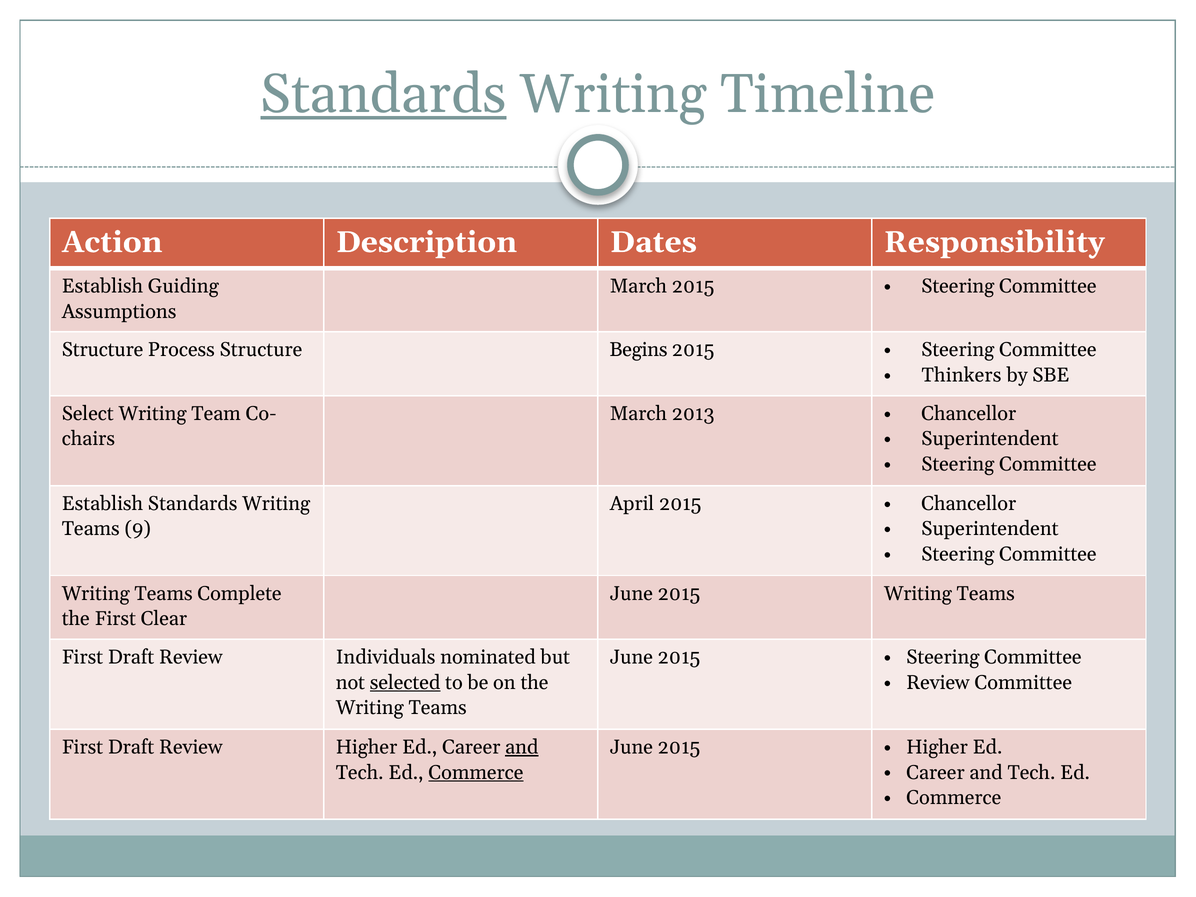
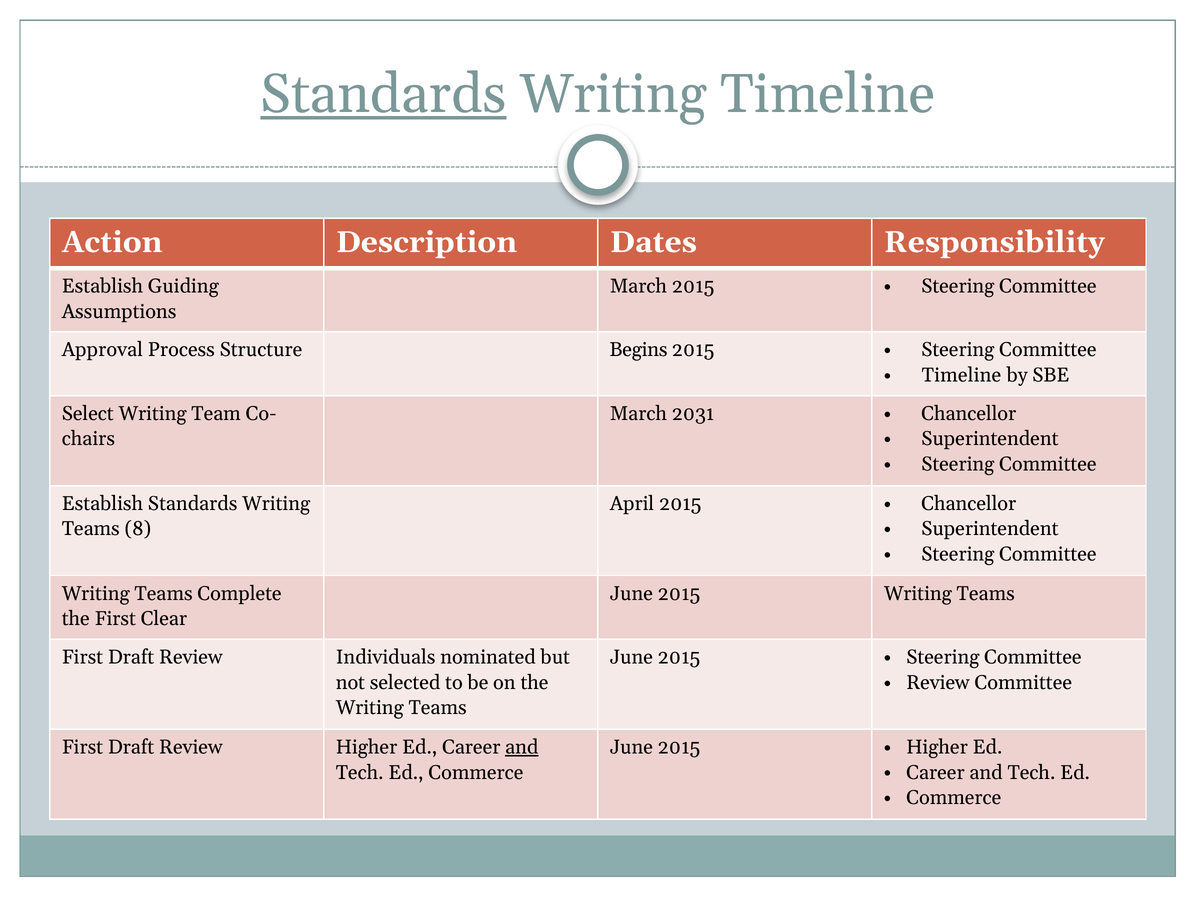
Structure at (103, 350): Structure -> Approval
Thinkers at (961, 375): Thinkers -> Timeline
2013: 2013 -> 2031
9: 9 -> 8
selected underline: present -> none
Commerce at (476, 772) underline: present -> none
